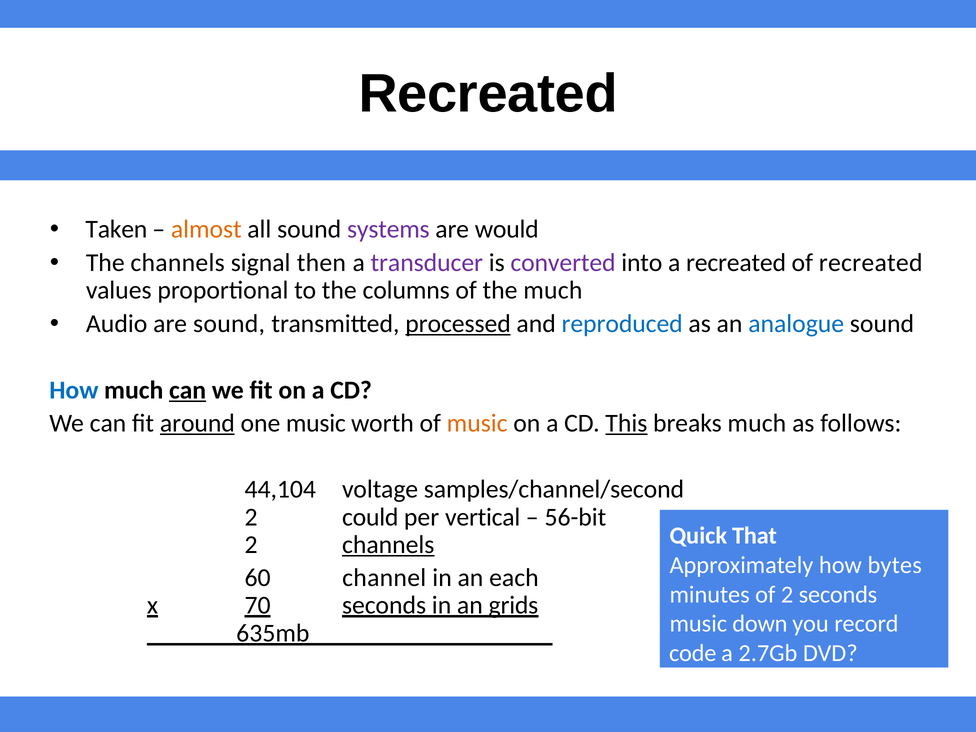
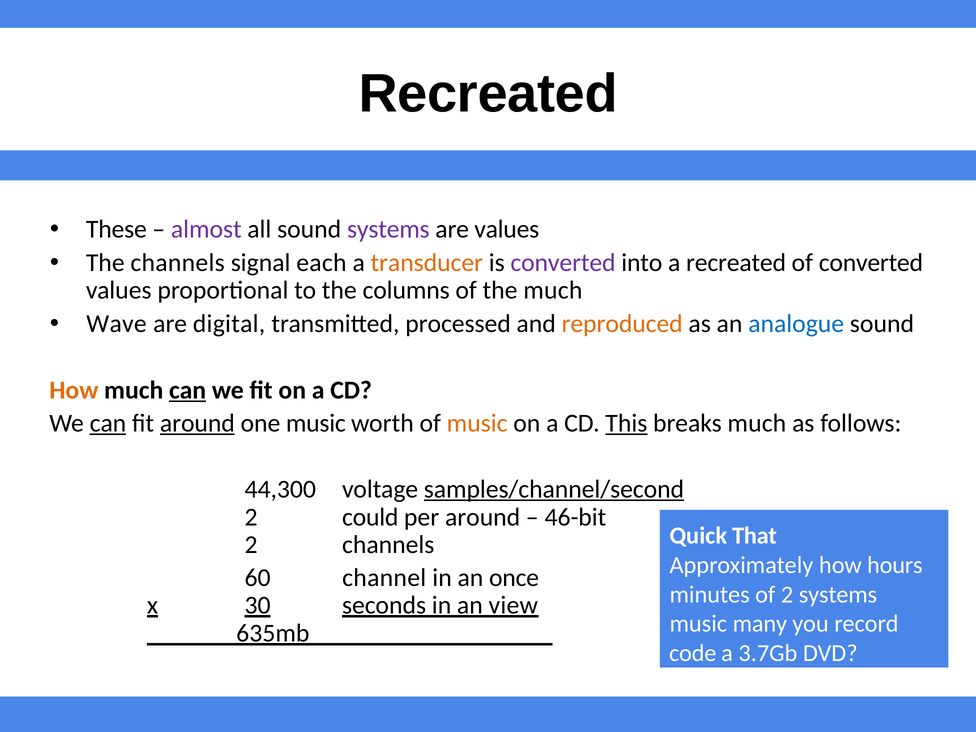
Taken: Taken -> These
almost colour: orange -> purple
are would: would -> values
then: then -> each
transducer colour: purple -> orange
of recreated: recreated -> converted
Audio: Audio -> Wave
are sound: sound -> digital
processed underline: present -> none
reproduced colour: blue -> orange
How at (74, 390) colour: blue -> orange
can at (108, 423) underline: none -> present
44,104: 44,104 -> 44,300
samples/channel/second underline: none -> present
per vertical: vertical -> around
56-bit: 56-bit -> 46-bit
channels at (388, 545) underline: present -> none
bytes: bytes -> hours
each: each -> once
2 seconds: seconds -> systems
70: 70 -> 30
grids: grids -> view
down: down -> many
2.7Gb: 2.7Gb -> 3.7Gb
